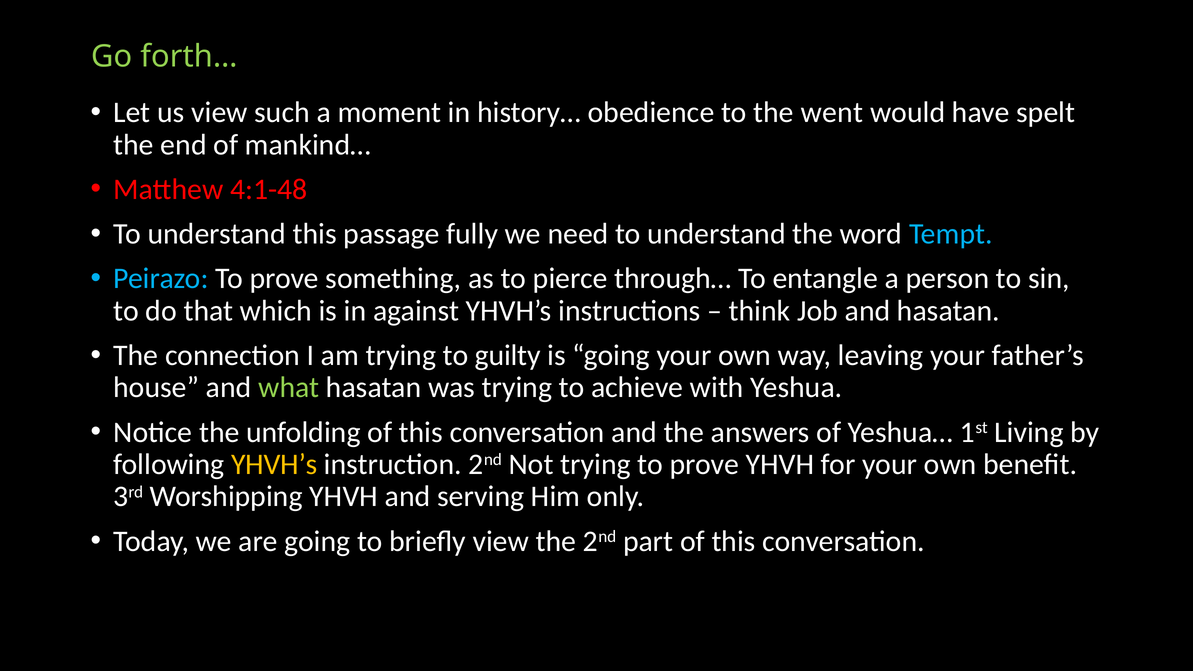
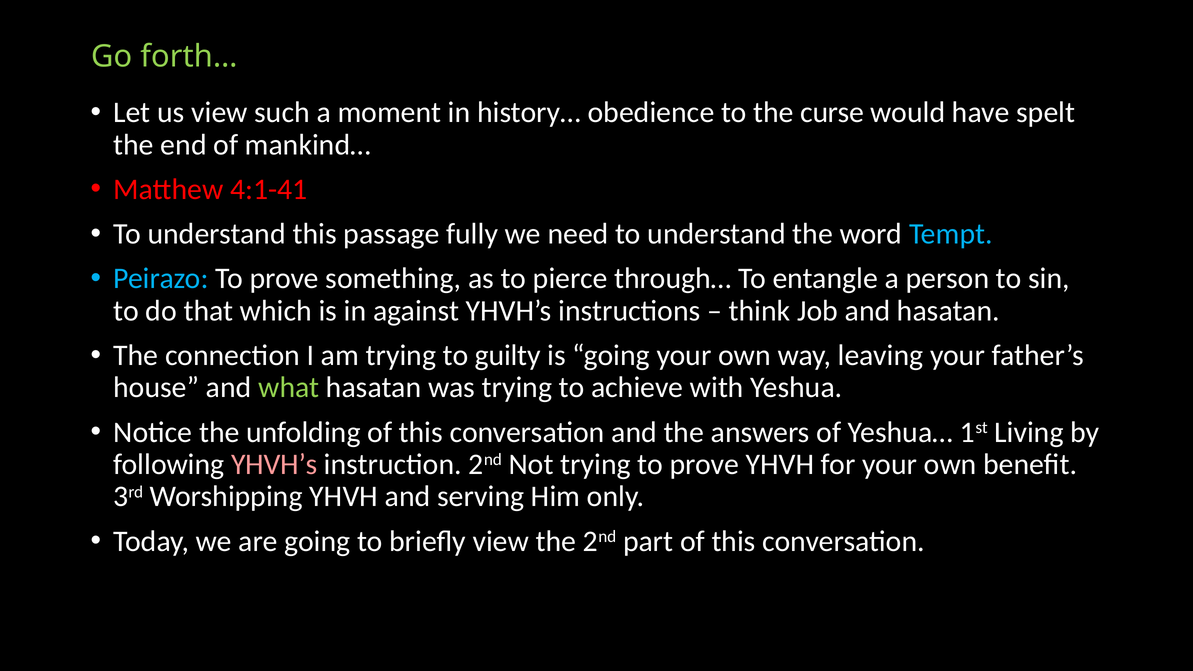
went: went -> curse
4:1-48: 4:1-48 -> 4:1-41
YHVH’s at (274, 464) colour: yellow -> pink
